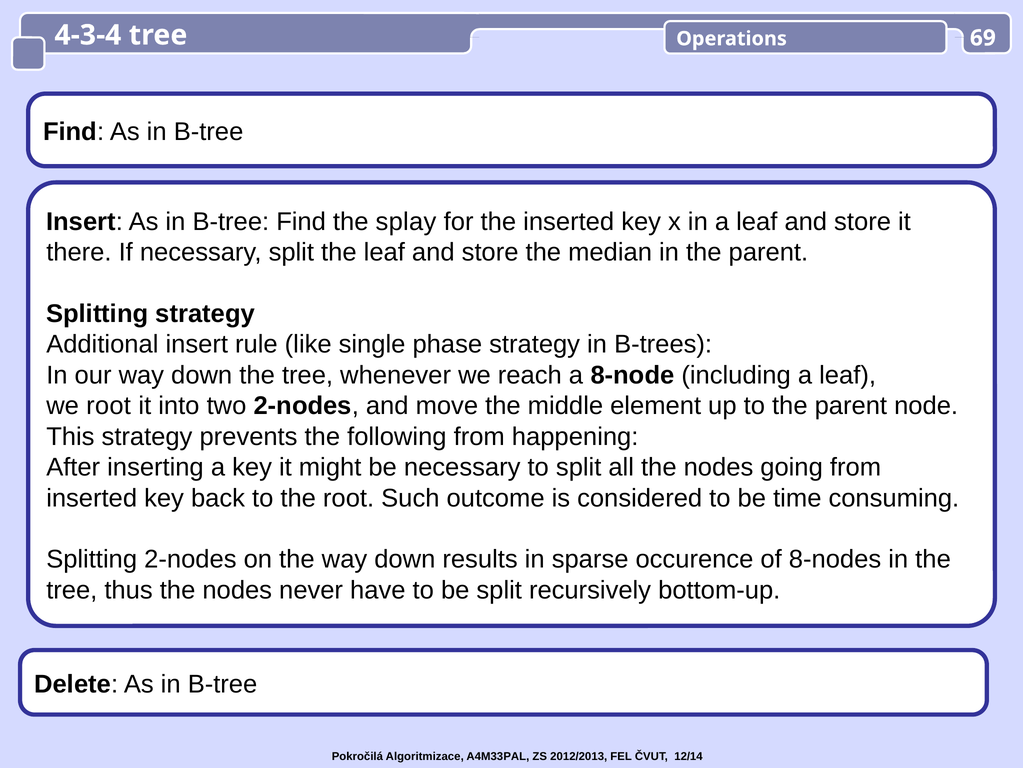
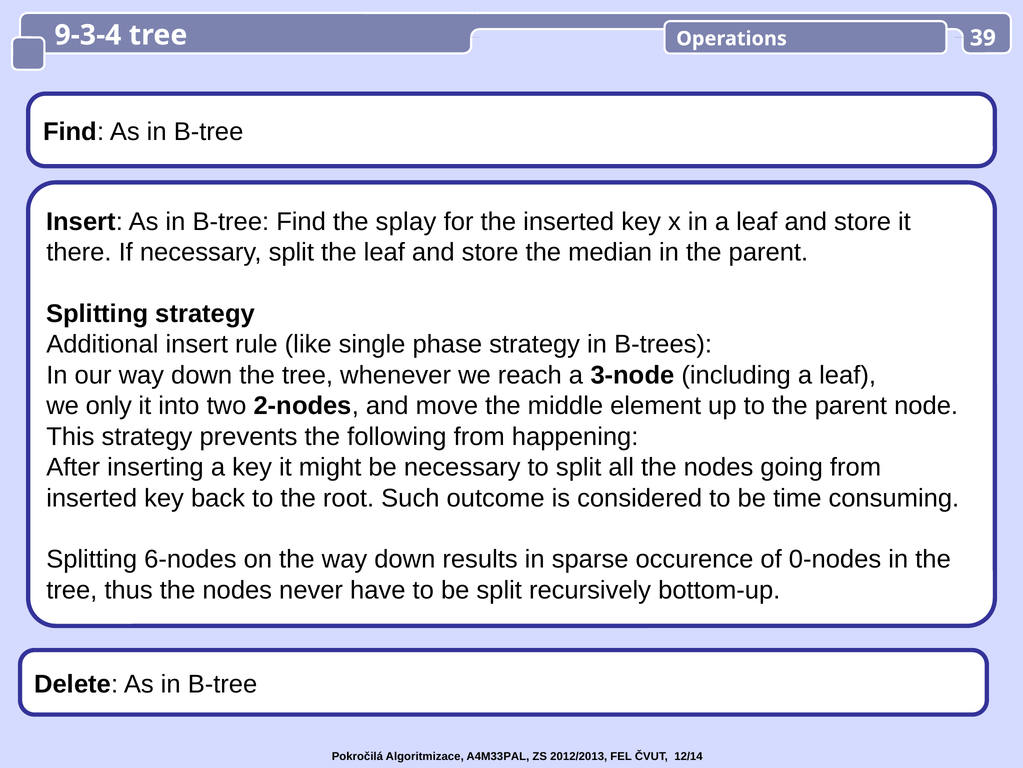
4-3-4: 4-3-4 -> 9-3-4
69: 69 -> 39
8-node: 8-node -> 3-node
we root: root -> only
Splitting 2-nodes: 2-nodes -> 6-nodes
8-nodes: 8-nodes -> 0-nodes
